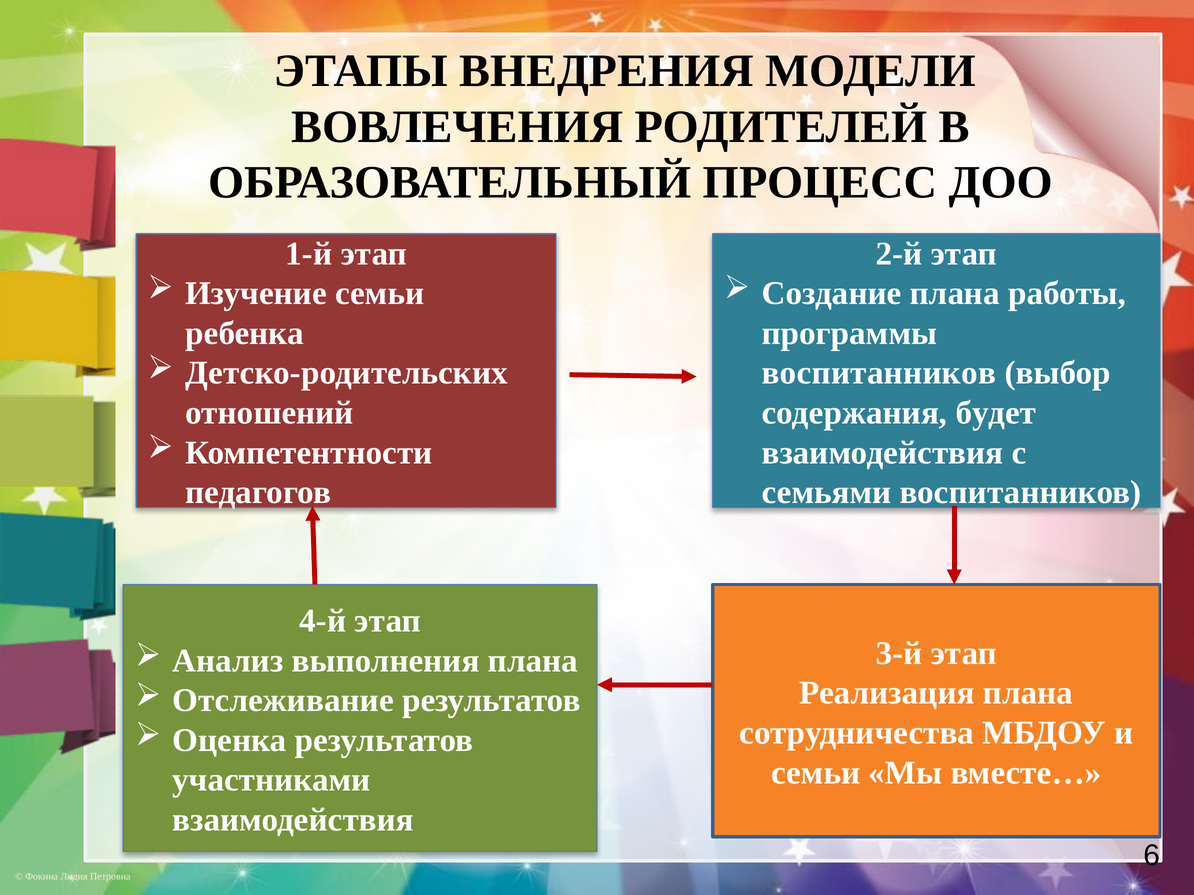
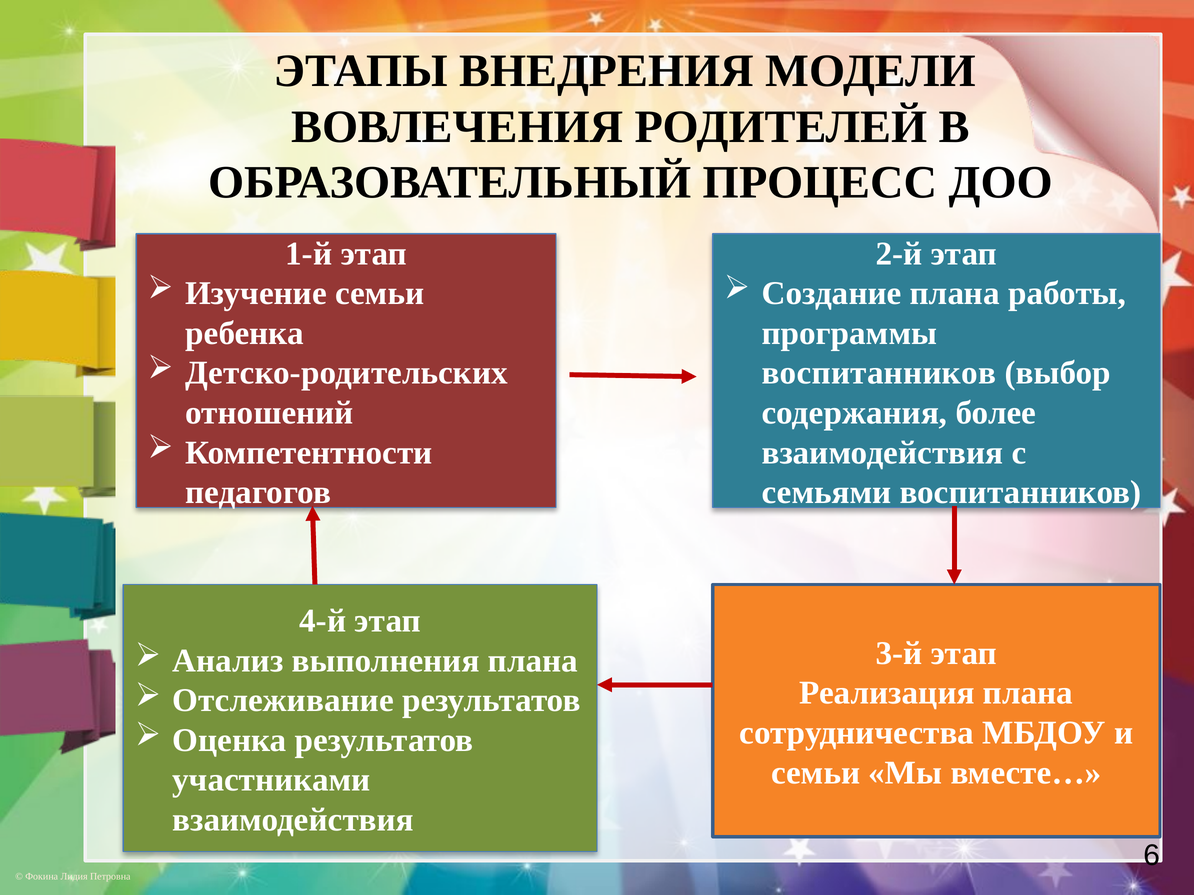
будет: будет -> более
